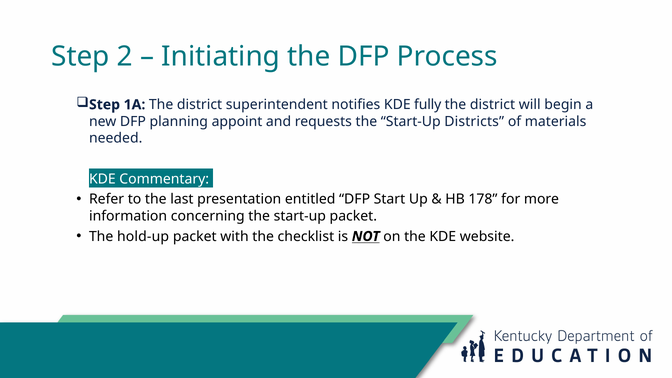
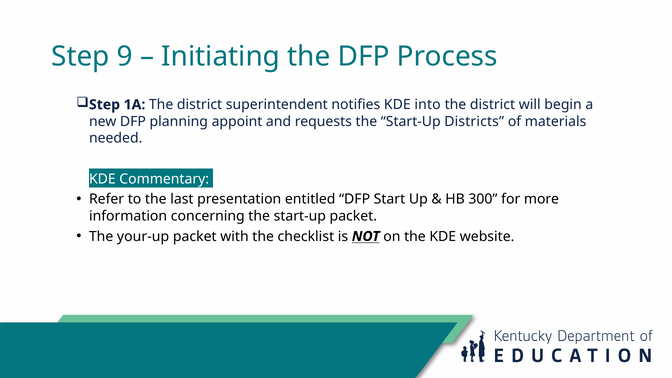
2: 2 -> 9
fully: fully -> into
178: 178 -> 300
hold-up: hold-up -> your-up
